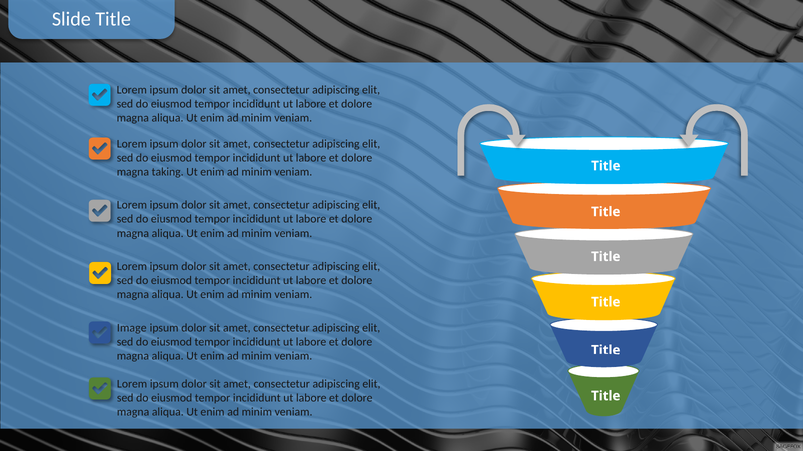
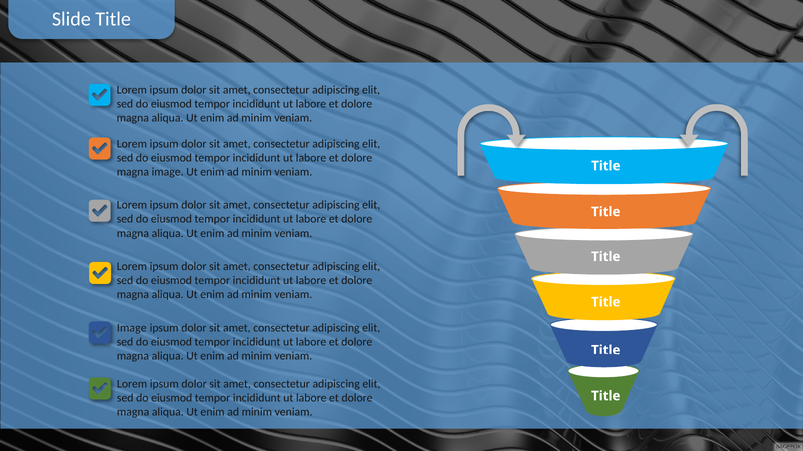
magna taking: taking -> image
